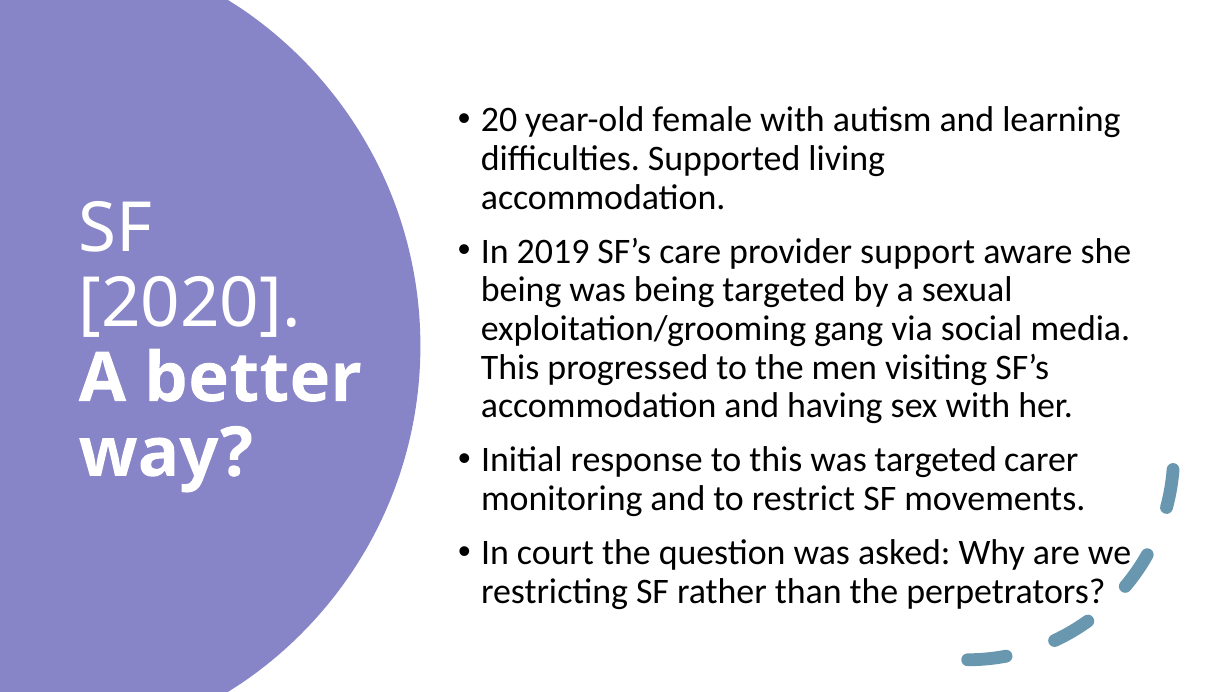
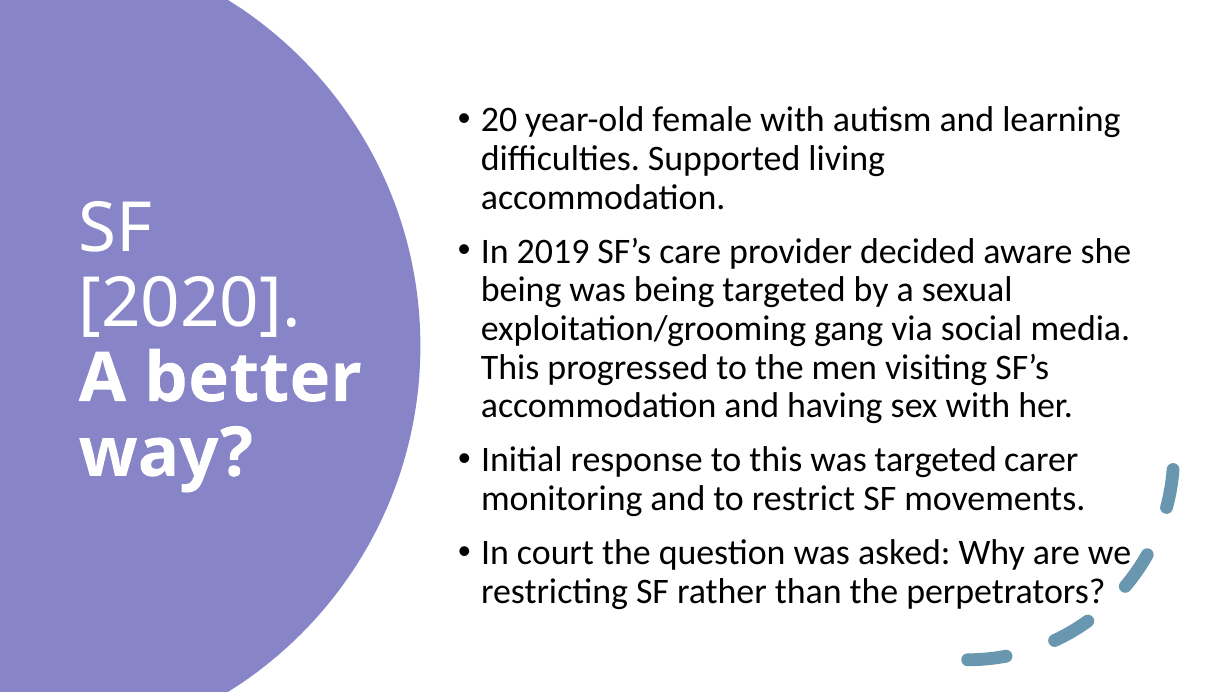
support: support -> decided
